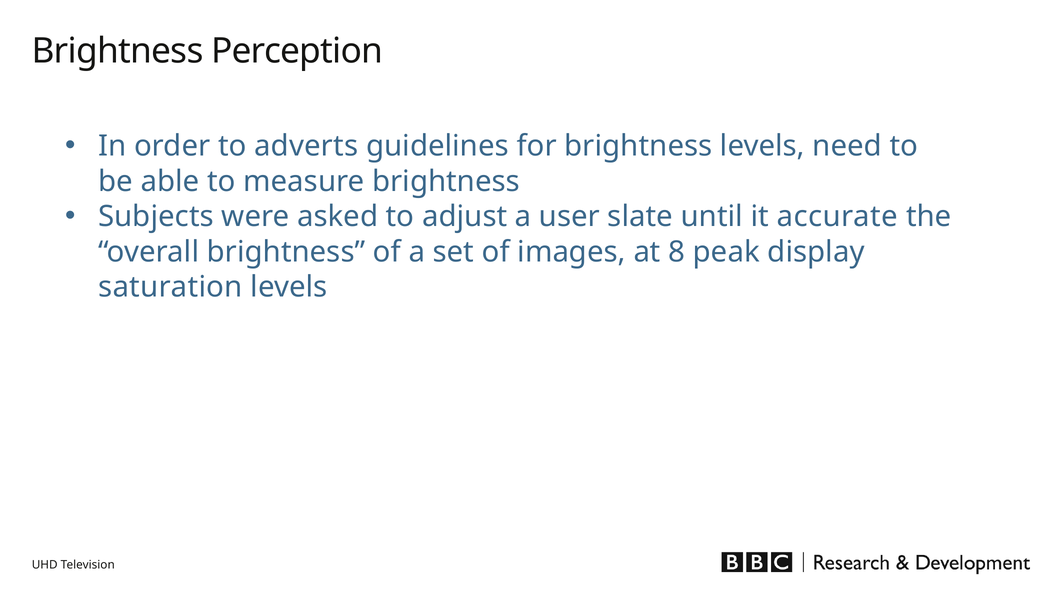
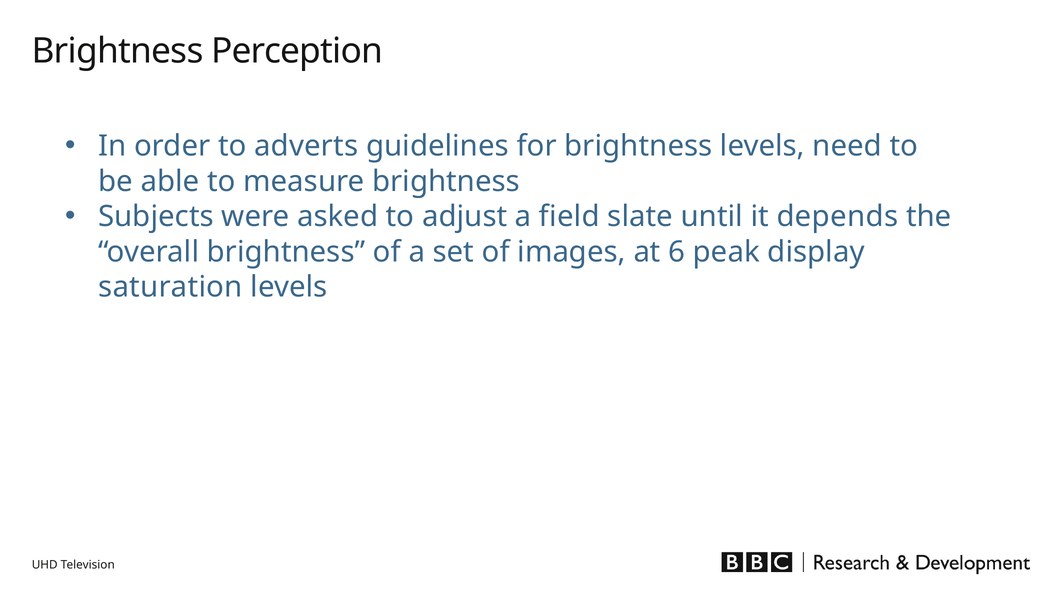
user: user -> field
accurate: accurate -> depends
8: 8 -> 6
